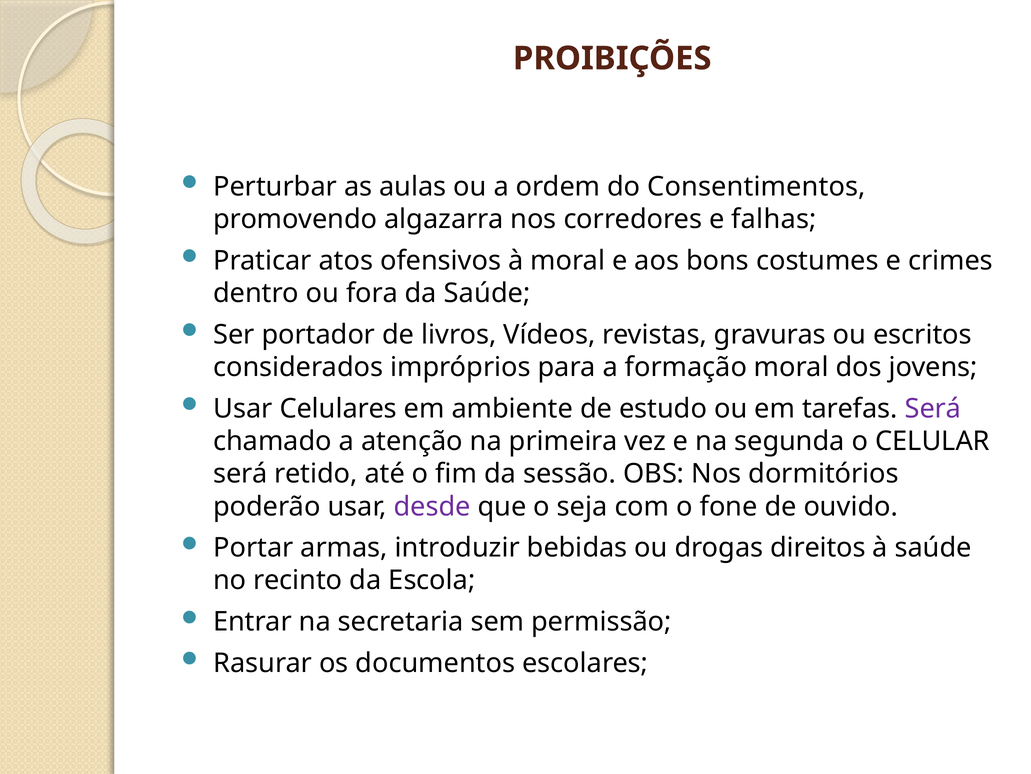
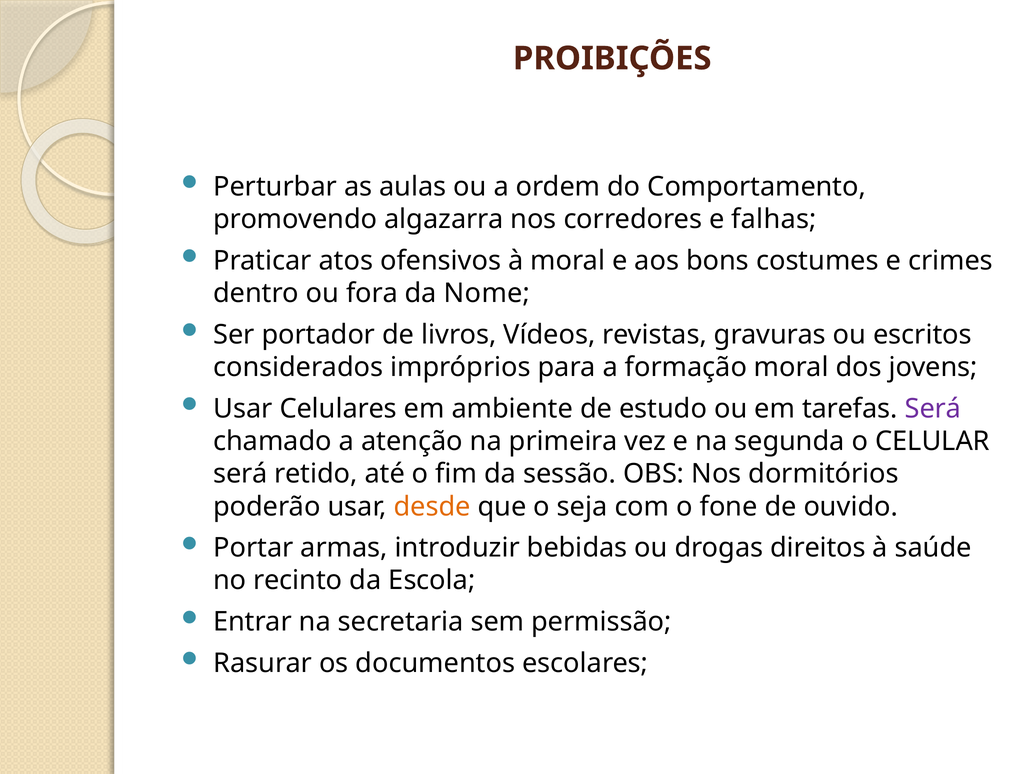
Consentimentos: Consentimentos -> Comportamento
da Saúde: Saúde -> Nome
desde colour: purple -> orange
